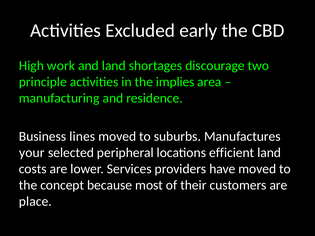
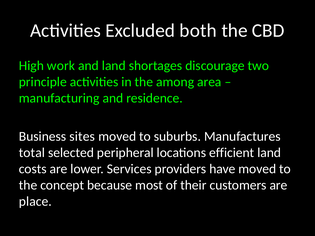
early: early -> both
implies: implies -> among
lines: lines -> sites
your: your -> total
